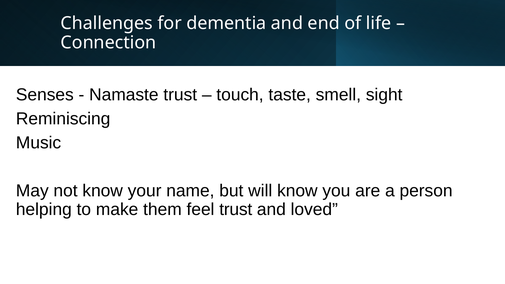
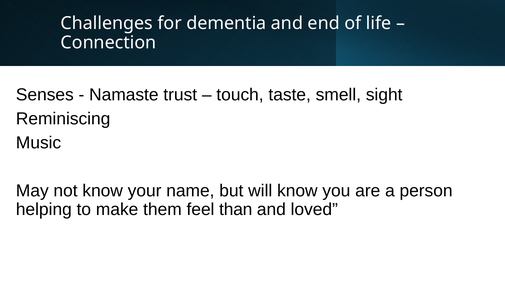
feel trust: trust -> than
